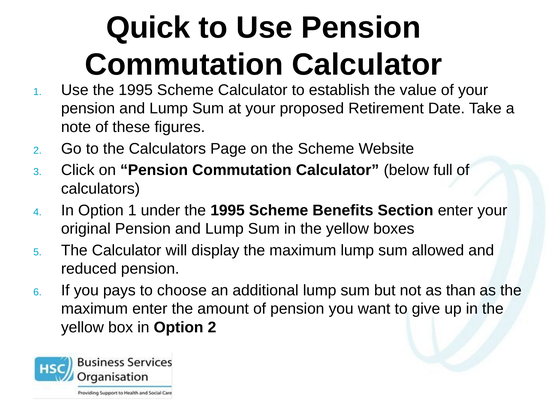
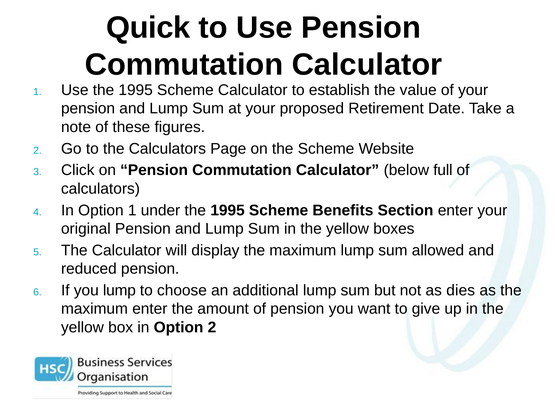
you pays: pays -> lump
than: than -> dies
